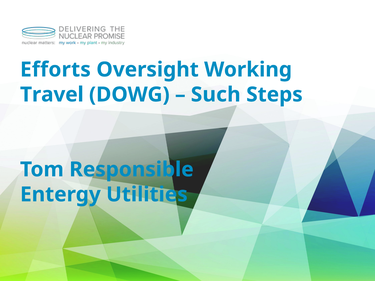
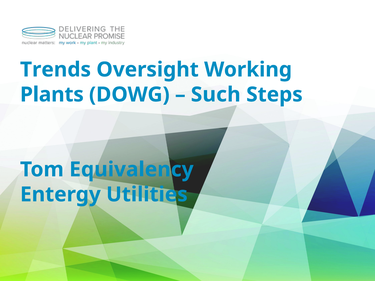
Efforts: Efforts -> Trends
Travel: Travel -> Plants
Responsible: Responsible -> Equivalency
